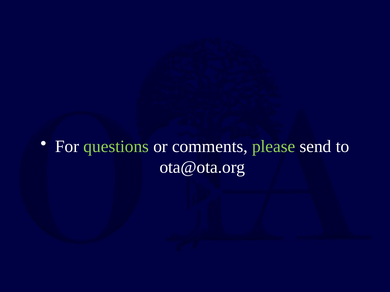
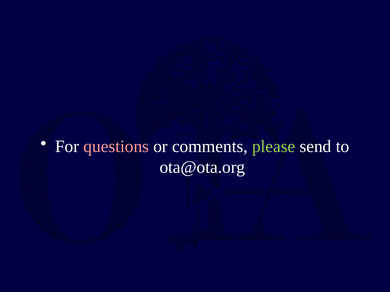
questions colour: light green -> pink
